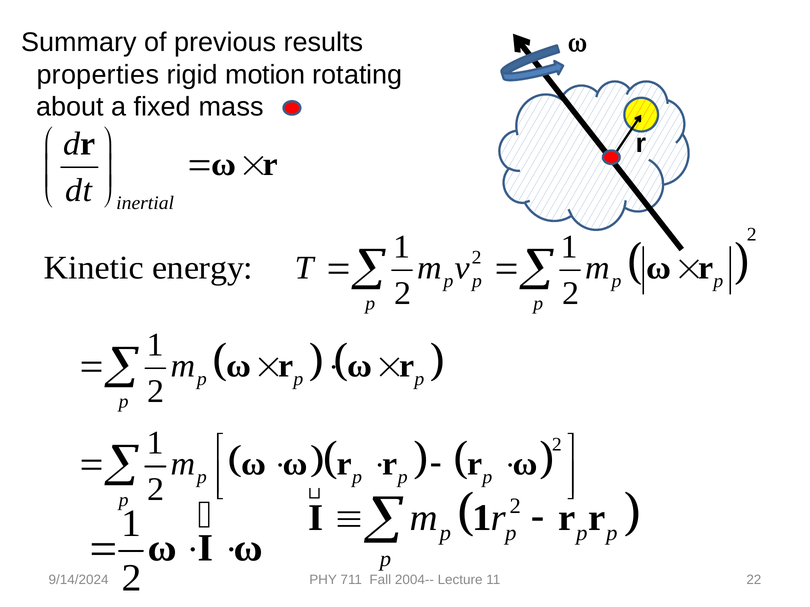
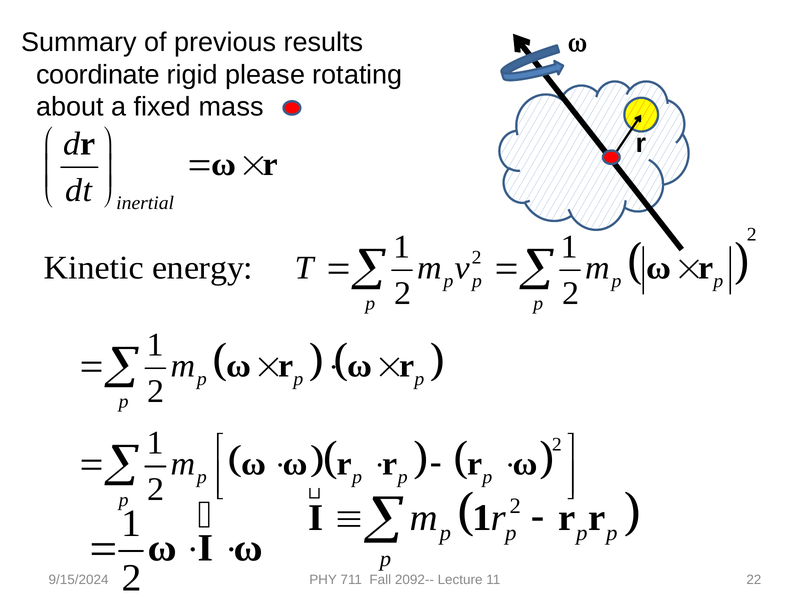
properties: properties -> coordinate
motion: motion -> please
9/14/2024: 9/14/2024 -> 9/15/2024
2004--: 2004-- -> 2092--
